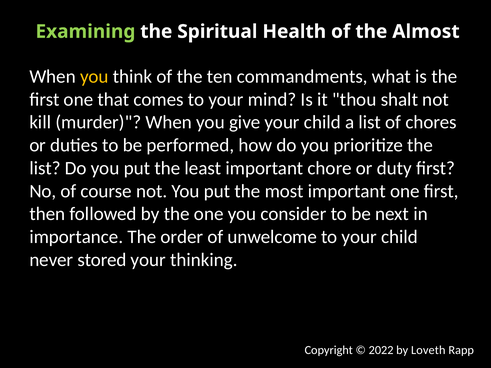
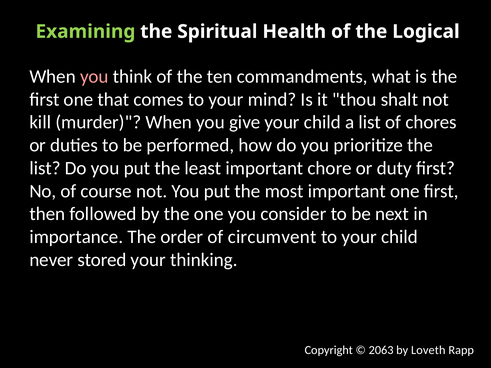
Almost: Almost -> Logical
you at (94, 77) colour: yellow -> pink
unwelcome: unwelcome -> circumvent
2022: 2022 -> 2063
